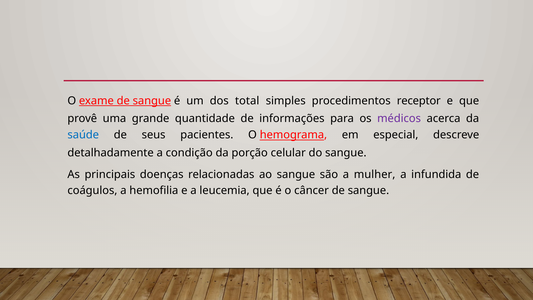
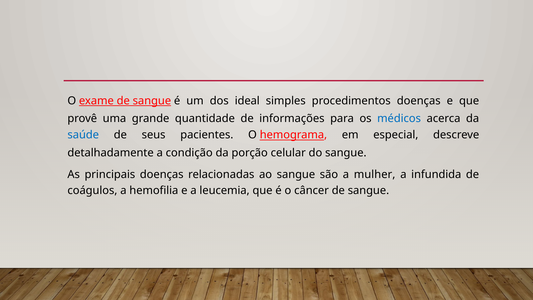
total: total -> ideal
procedimentos receptor: receptor -> doenças
médicos colour: purple -> blue
